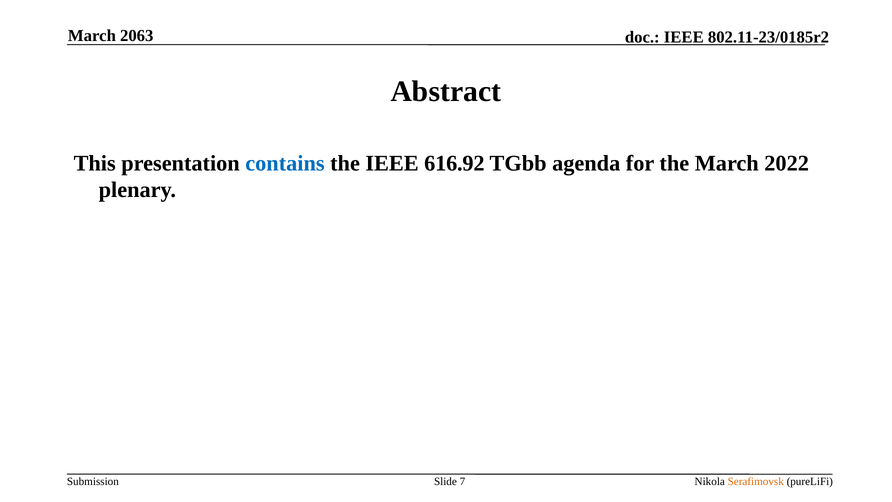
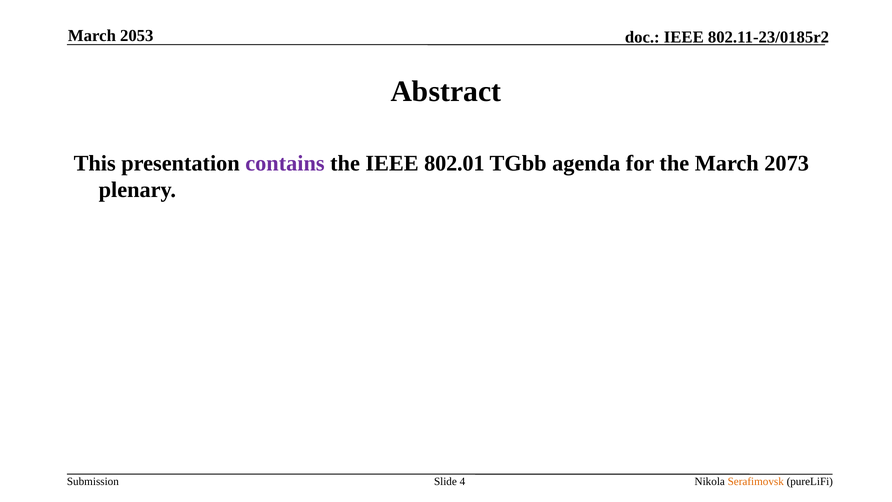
2063: 2063 -> 2053
contains colour: blue -> purple
616.92: 616.92 -> 802.01
2022: 2022 -> 2073
7: 7 -> 4
